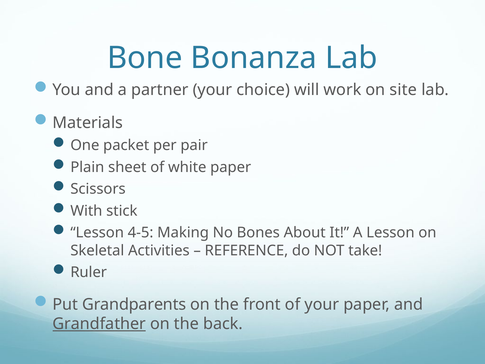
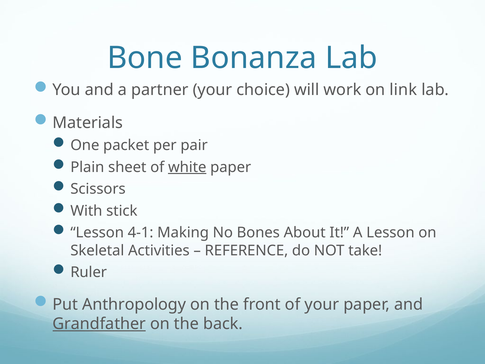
site: site -> link
white underline: none -> present
4-5: 4-5 -> 4-1
Grandparents: Grandparents -> Anthropology
